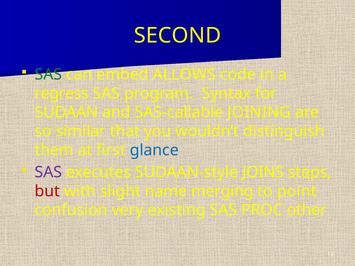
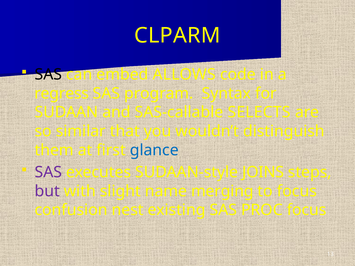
SECOND: SECOND -> CLPARM
SAS at (48, 74) colour: green -> black
JOINING: JOINING -> SELECTS
but colour: red -> purple
to point: point -> focus
very: very -> nest
PROC other: other -> focus
